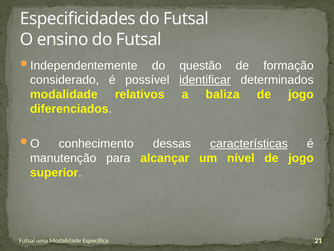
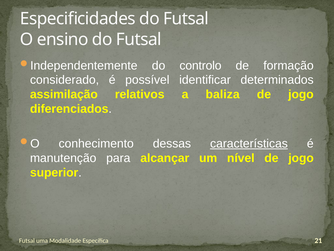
questão: questão -> controlo
identificar underline: present -> none
modalidade at (64, 94): modalidade -> assimilação
